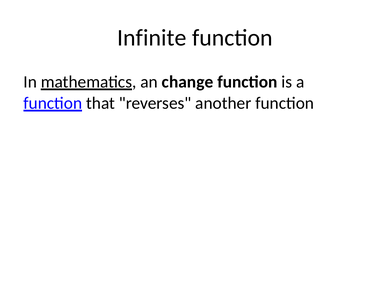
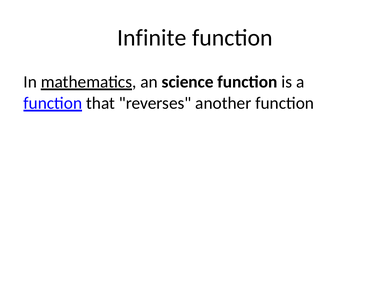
change: change -> science
